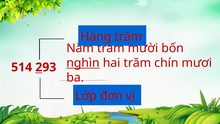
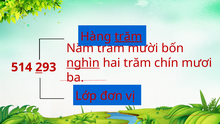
trăm at (128, 36) underline: none -> present
